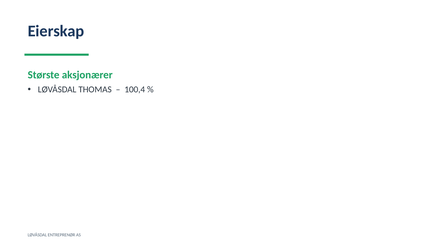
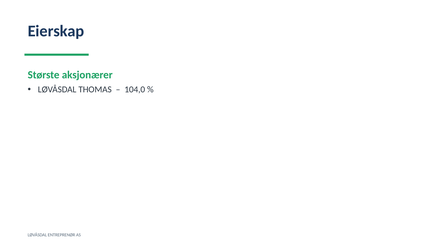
100,4: 100,4 -> 104,0
